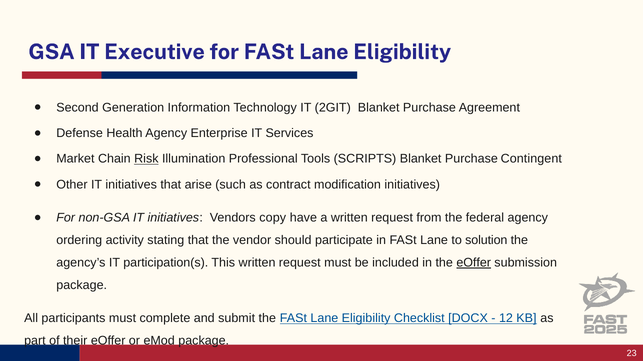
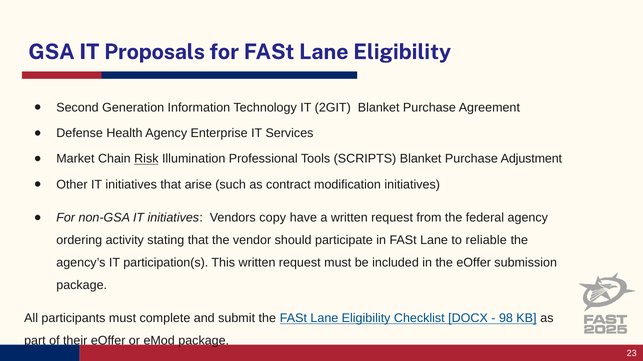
Executive: Executive -> Proposals
Contingent: Contingent -> Adjustment
solution: solution -> reliable
eOffer at (474, 263) underline: present -> none
12: 12 -> 98
